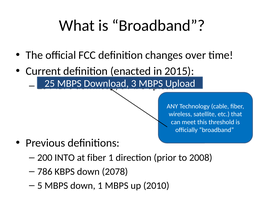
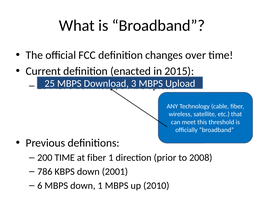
200 INTO: INTO -> TIME
2078: 2078 -> 2001
5: 5 -> 6
